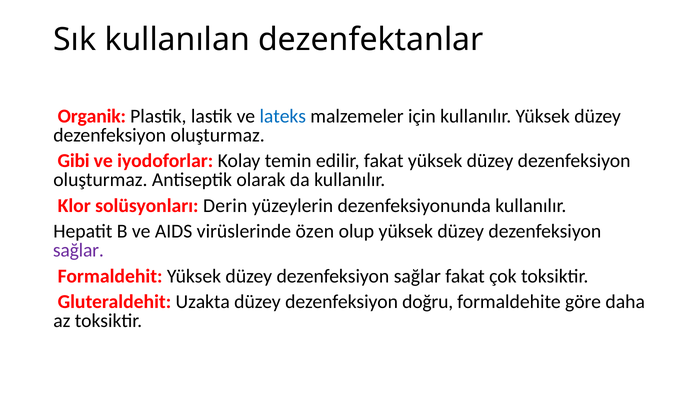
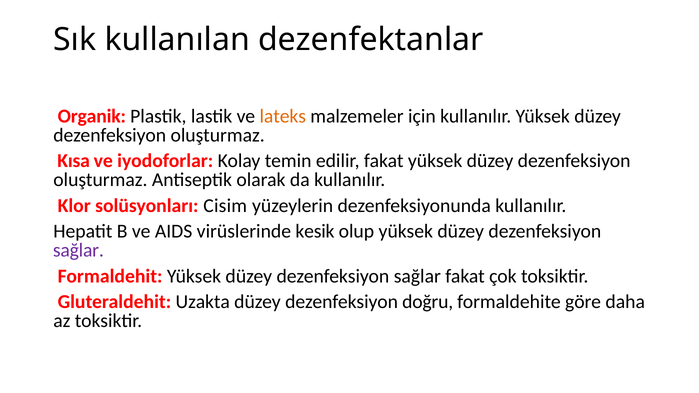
lateks colour: blue -> orange
Gibi: Gibi -> Kısa
Derin: Derin -> Cisim
özen: özen -> kesik
